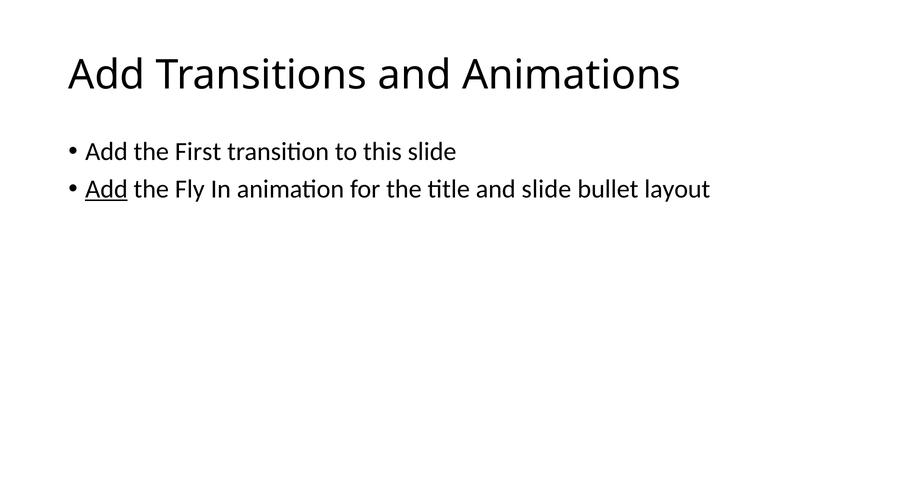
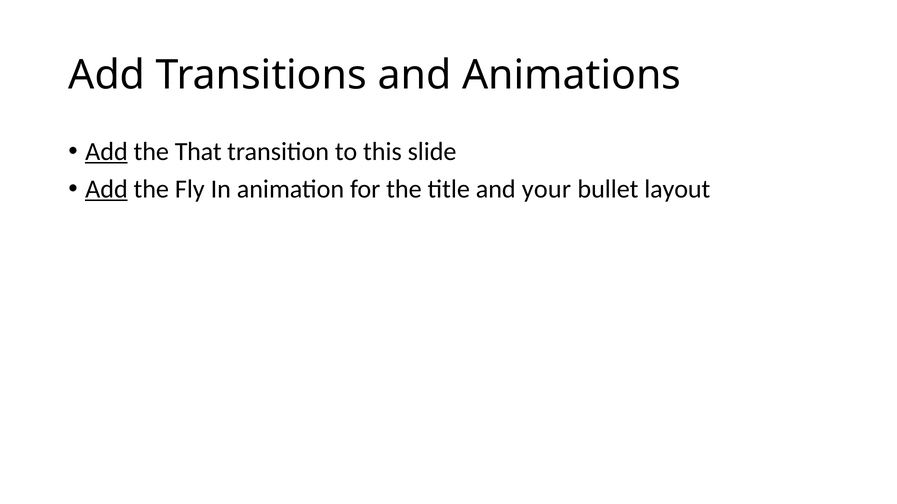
Add at (106, 152) underline: none -> present
First: First -> That
and slide: slide -> your
